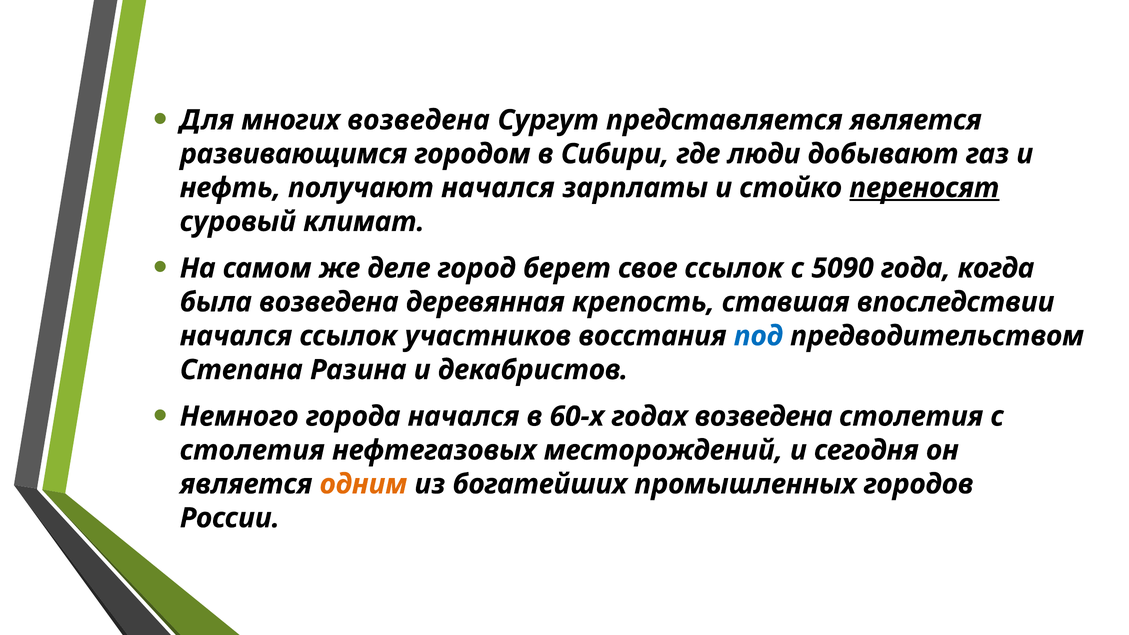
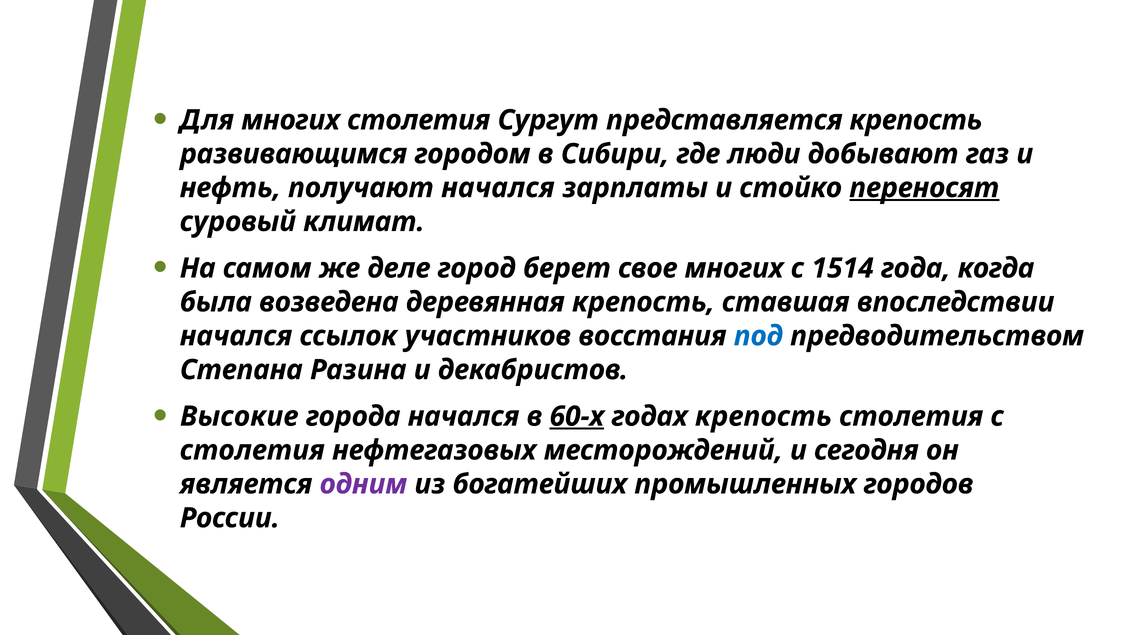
многих возведена: возведена -> столетия
представляется является: является -> крепость
свое ссылок: ссылок -> многих
5090: 5090 -> 1514
Немного at (239, 416): Немного -> Высокие
60-х underline: none -> present
годах возведена: возведена -> крепость
одним colour: orange -> purple
